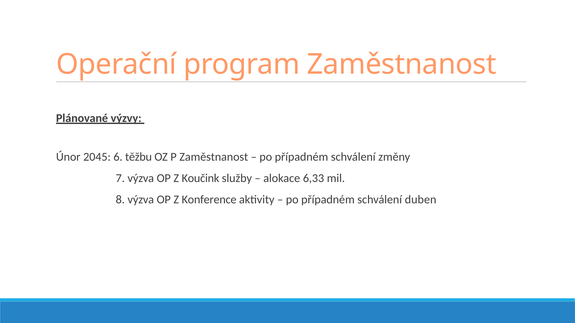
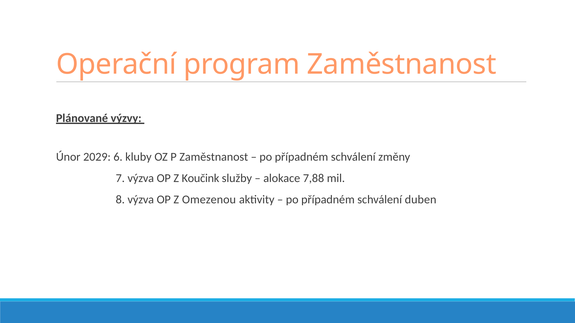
2045: 2045 -> 2029
těžbu: těžbu -> kluby
6,33: 6,33 -> 7,88
Konference: Konference -> Omezenou
